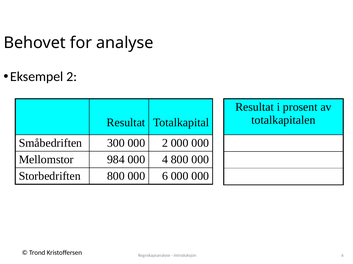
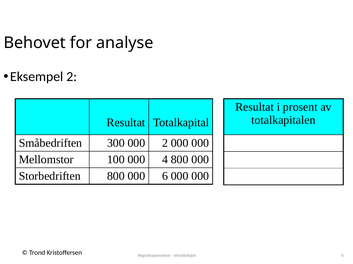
984: 984 -> 100
